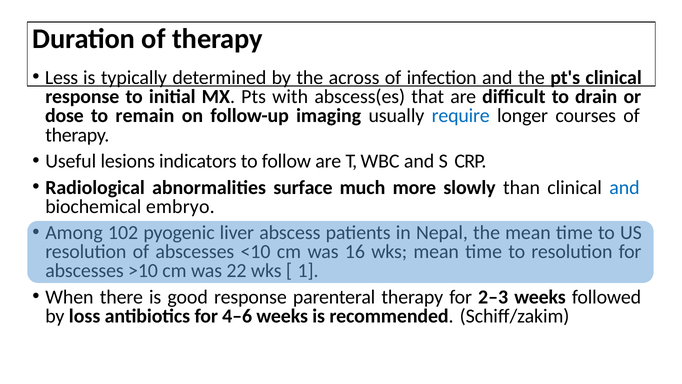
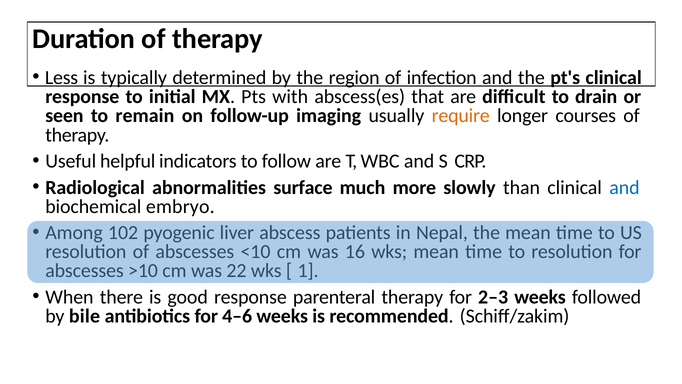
across: across -> region
dose: dose -> seen
require colour: blue -> orange
lesions: lesions -> helpful
loss: loss -> bile
